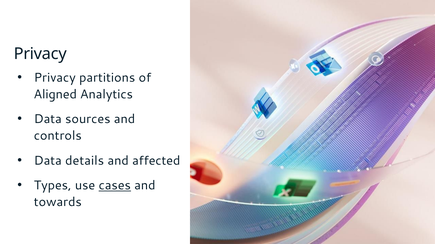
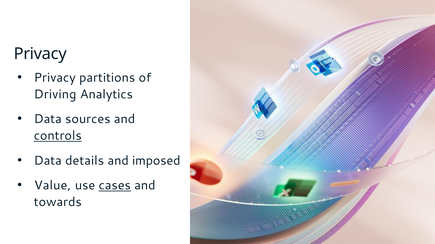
Aligned: Aligned -> Driving
controls underline: none -> present
affected: affected -> imposed
Types: Types -> Value
